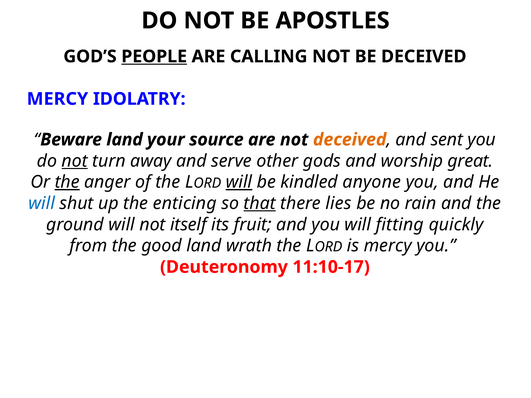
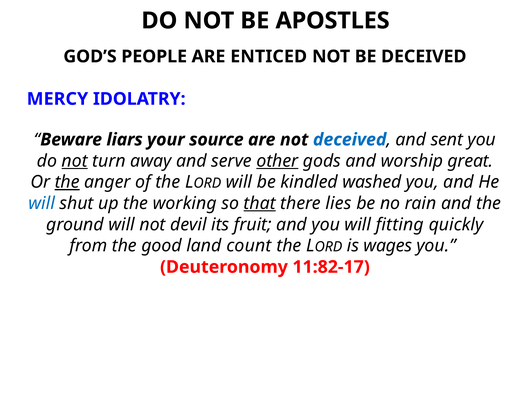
PEOPLE underline: present -> none
CALLING: CALLING -> ENTICED
Beware land: land -> liars
deceived at (350, 140) colour: orange -> blue
other underline: none -> present
will at (239, 182) underline: present -> none
anyone: anyone -> washed
enticing: enticing -> working
itself: itself -> devil
wrath: wrath -> count
is mercy: mercy -> wages
11:10-17: 11:10-17 -> 11:82-17
